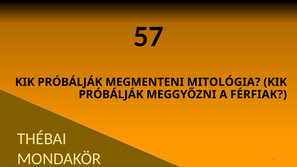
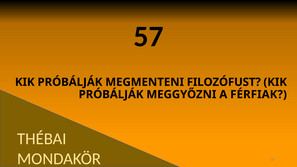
MITOLÓGIA: MITOLÓGIA -> FILOZÓFUST
